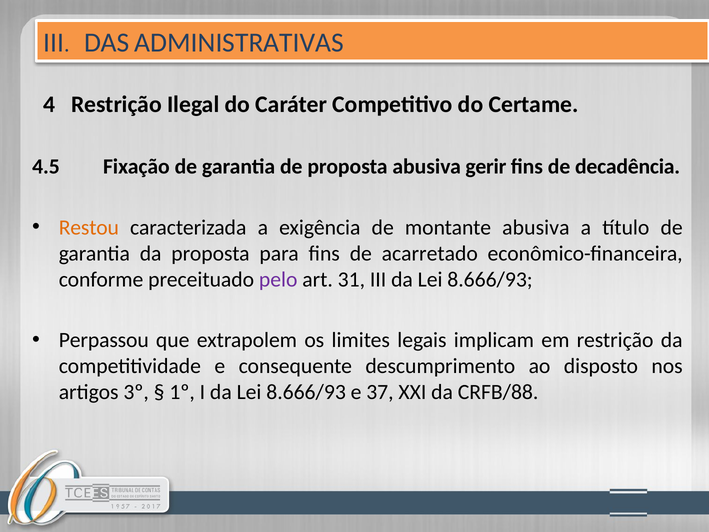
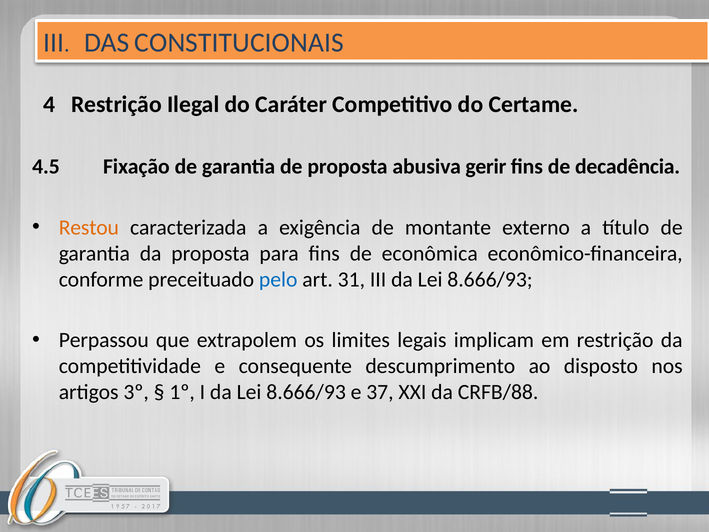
ADMINISTRATIVAS: ADMINISTRATIVAS -> CONSTITUCIONAIS
montante abusiva: abusiva -> externo
acarretado: acarretado -> econômica
pelo colour: purple -> blue
